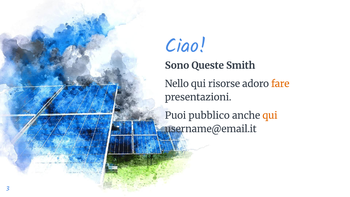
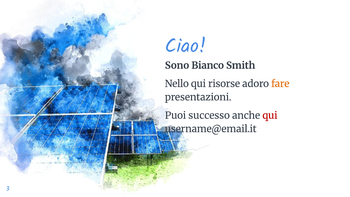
Queste: Queste -> Bianco
pubblico: pubblico -> successo
qui at (270, 115) colour: orange -> red
